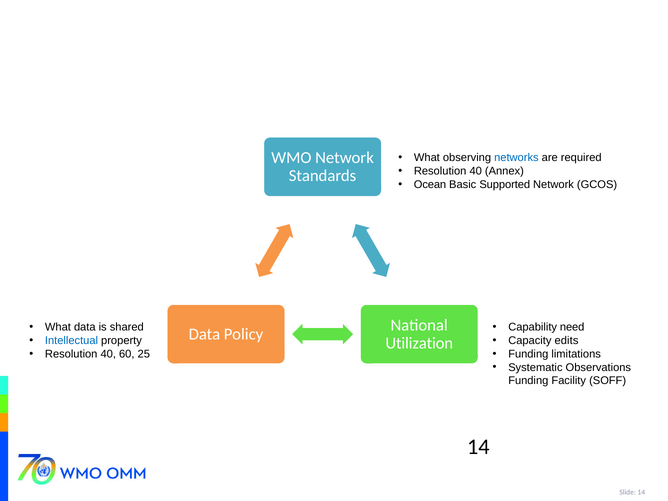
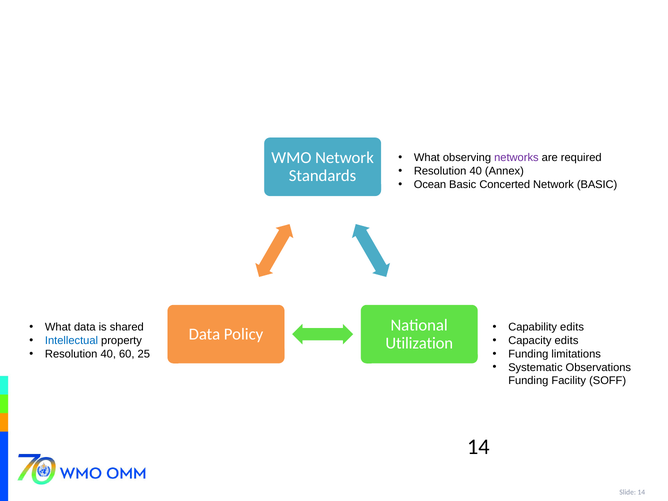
networks colour: blue -> purple
Supported: Supported -> Concerted
Network GCOS: GCOS -> BASIC
Capability need: need -> edits
